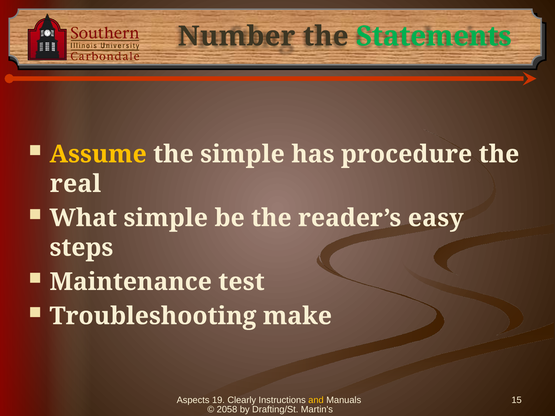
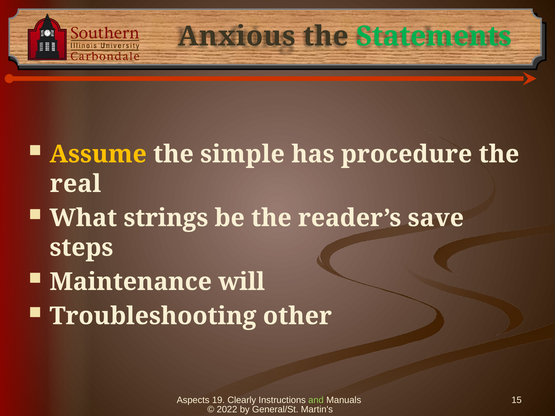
Number: Number -> Anxious
What simple: simple -> strings
easy: easy -> save
test: test -> will
make: make -> other
and colour: yellow -> light green
2058: 2058 -> 2022
Drafting/St: Drafting/St -> General/St
